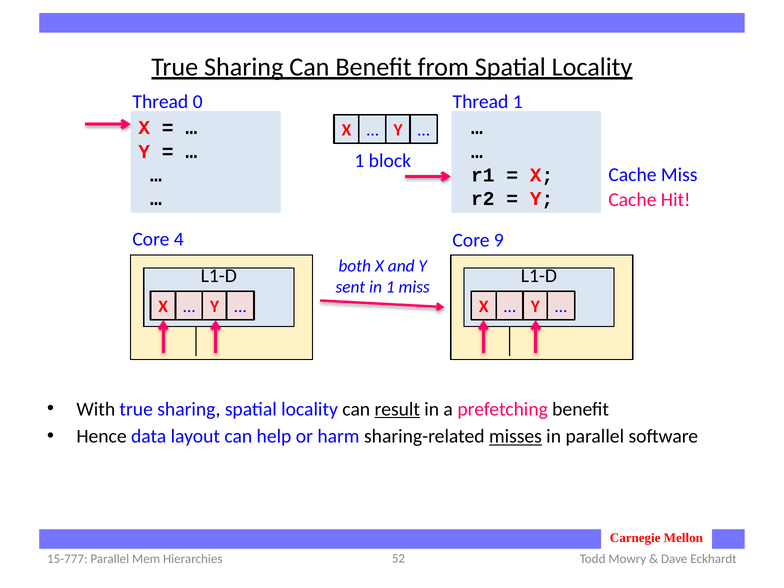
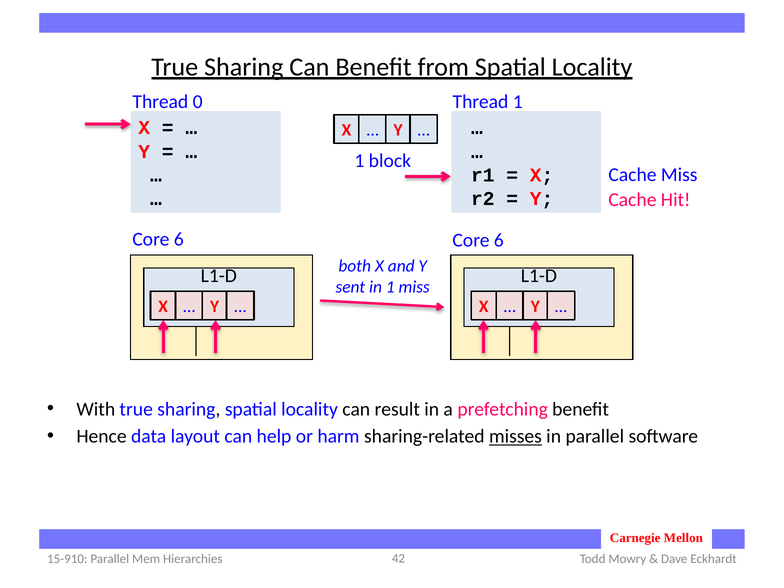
4 at (179, 239): 4 -> 6
9 at (499, 240): 9 -> 6
result underline: present -> none
15-777: 15-777 -> 15-910
52: 52 -> 42
